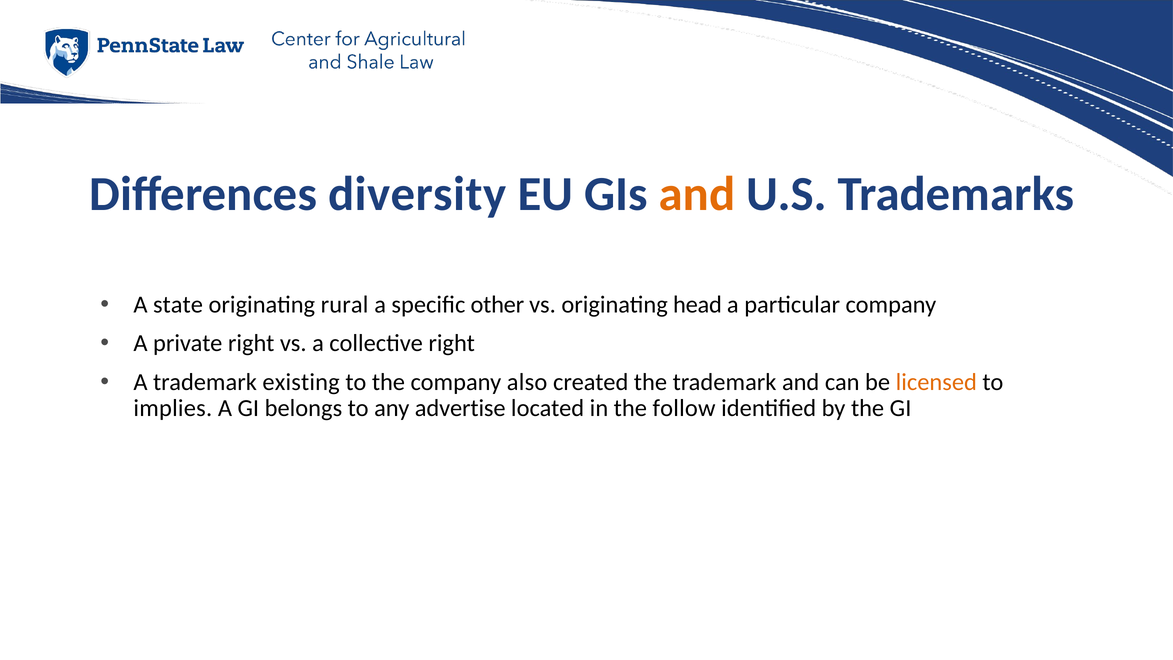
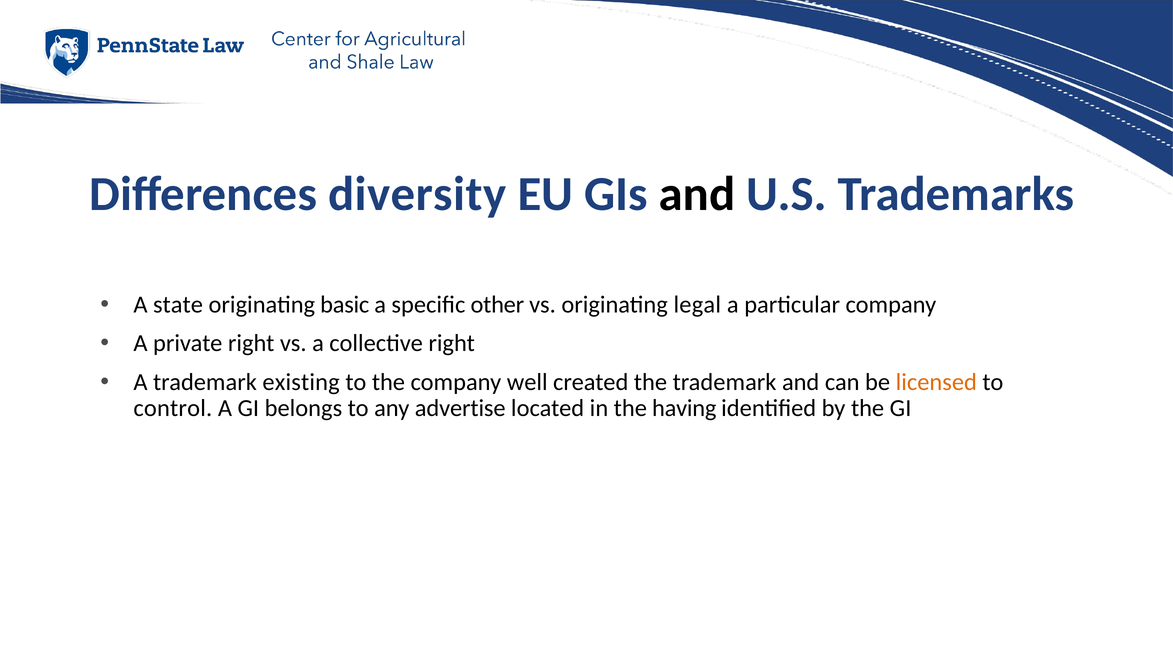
and at (697, 194) colour: orange -> black
rural: rural -> basic
head: head -> legal
also: also -> well
implies: implies -> control
follow: follow -> having
